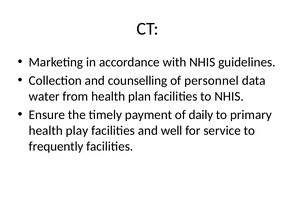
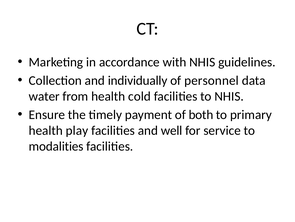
counselling: counselling -> individually
plan: plan -> cold
daily: daily -> both
frequently: frequently -> modalities
